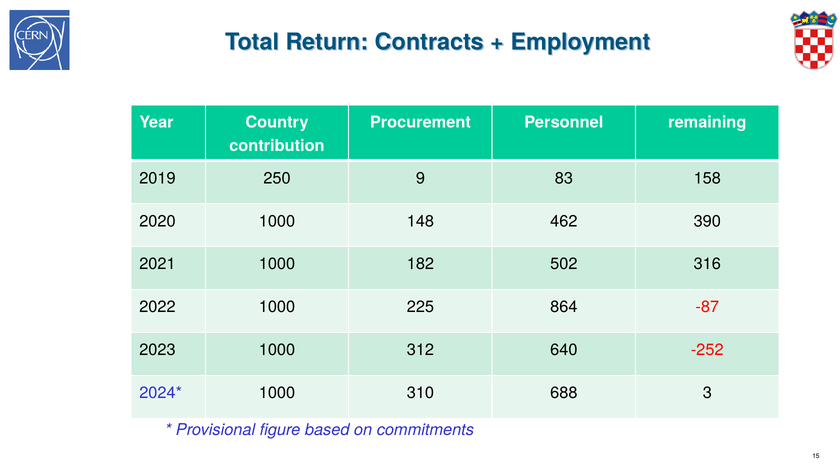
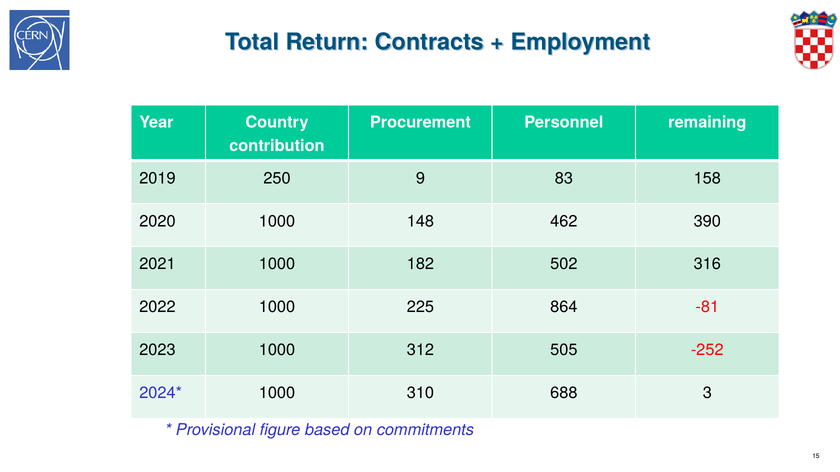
-87: -87 -> -81
640: 640 -> 505
